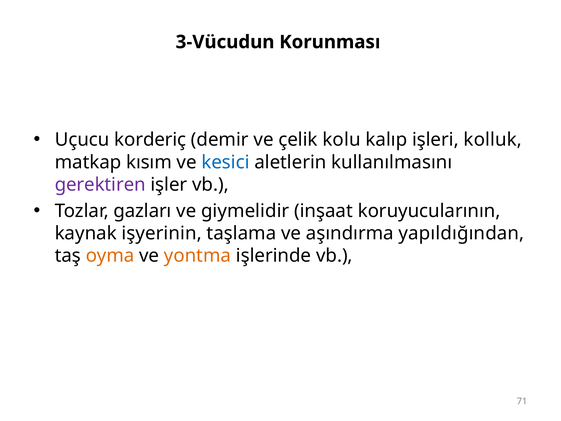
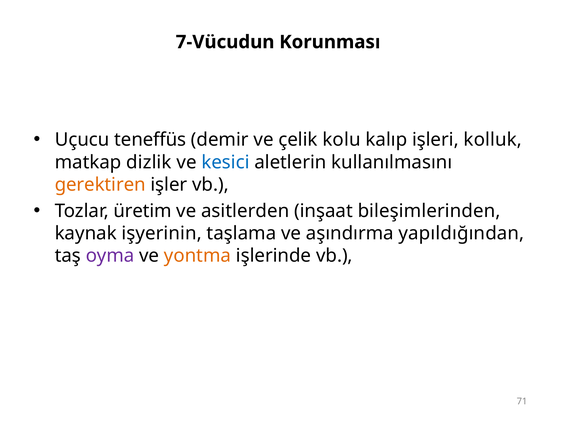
3-Vücudun: 3-Vücudun -> 7-Vücudun
korderiç: korderiç -> teneffüs
kısım: kısım -> dizlik
gerektiren colour: purple -> orange
gazları: gazları -> üretim
giymelidir: giymelidir -> asitlerden
koruyucularının: koruyucularının -> bileşimlerinden
oyma colour: orange -> purple
